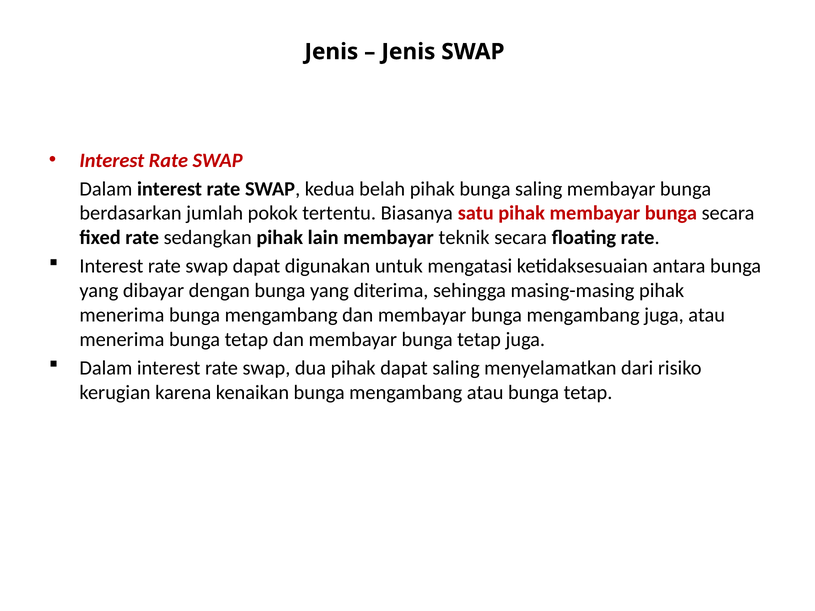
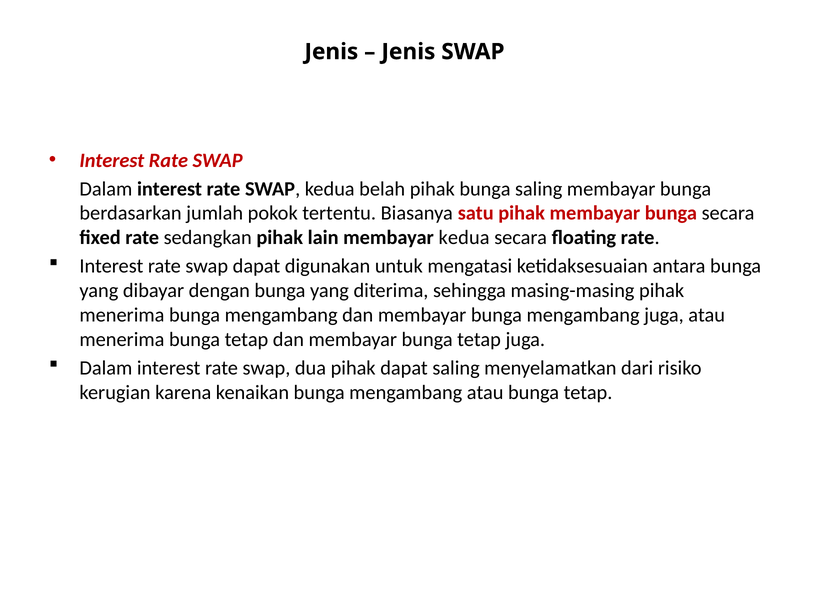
membayar teknik: teknik -> kedua
